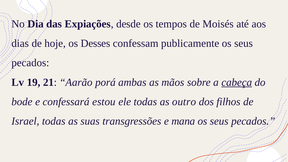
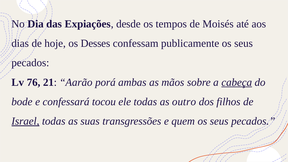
19: 19 -> 76
estou: estou -> tocou
Israel underline: none -> present
mana: mana -> quem
